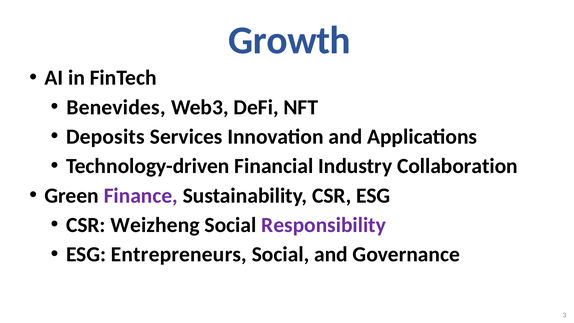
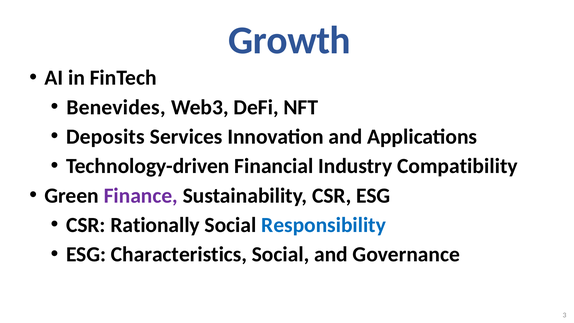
Collaboration: Collaboration -> Compatibility
Weizheng: Weizheng -> Rationally
Responsibility colour: purple -> blue
Entrepreneurs: Entrepreneurs -> Characteristics
